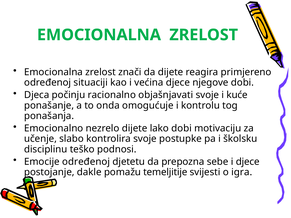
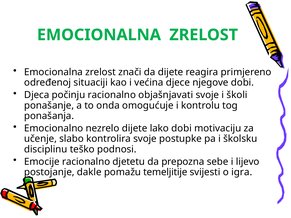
kuće: kuće -> školi
Emocije određenoj: određenoj -> racionalno
i djece: djece -> lijevo
